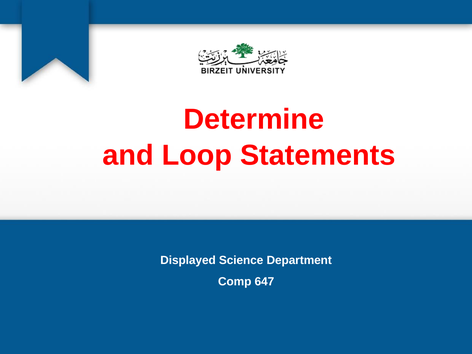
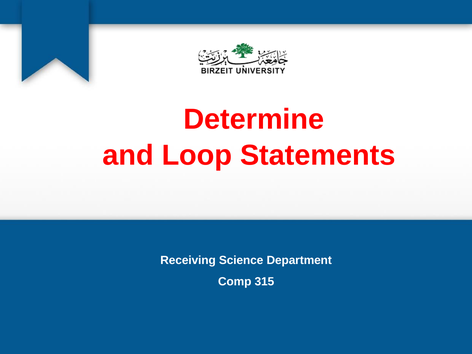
Displayed: Displayed -> Receiving
647: 647 -> 315
